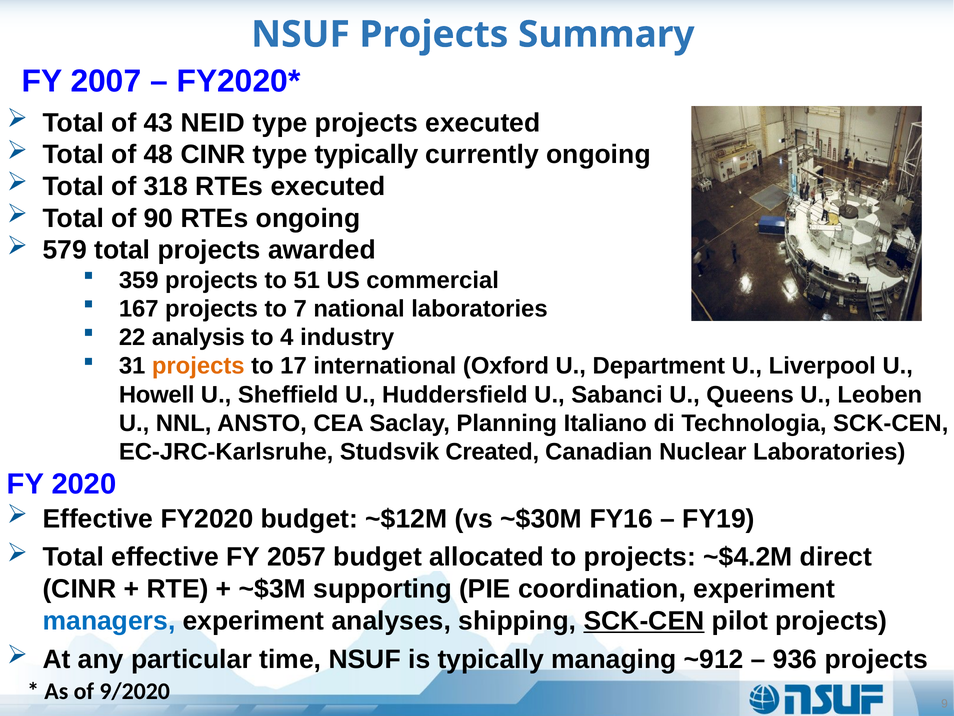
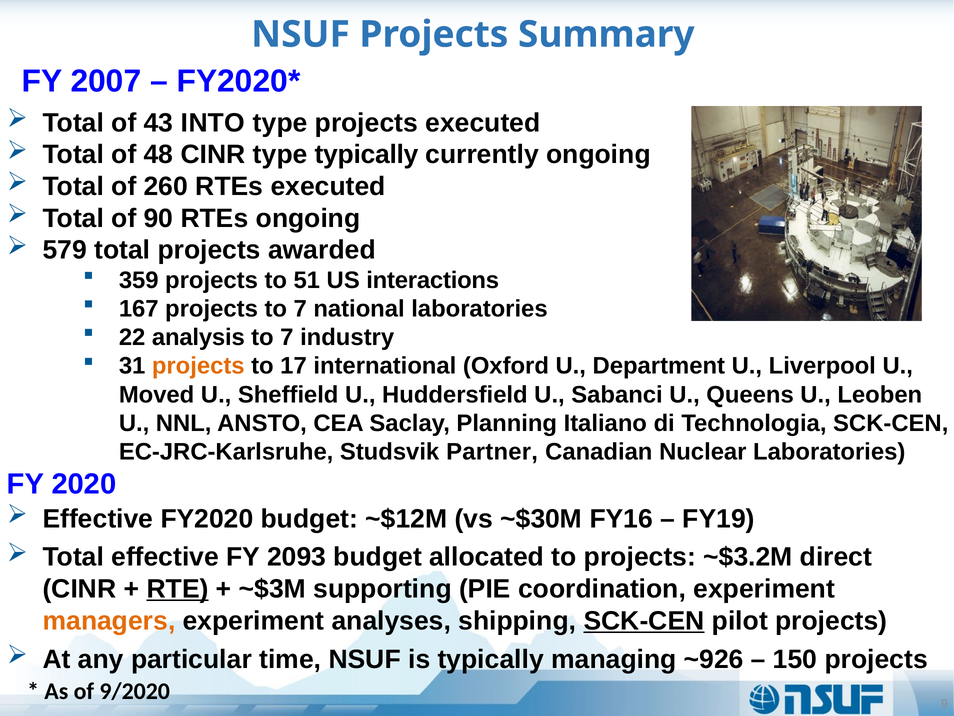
NEID: NEID -> INTO
318: 318 -> 260
commercial: commercial -> interactions
4 at (287, 337): 4 -> 7
Howell: Howell -> Moved
Created: Created -> Partner
2057: 2057 -> 2093
~$4.2M: ~$4.2M -> ~$3.2M
RTE underline: none -> present
managers colour: blue -> orange
~912: ~912 -> ~926
936: 936 -> 150
